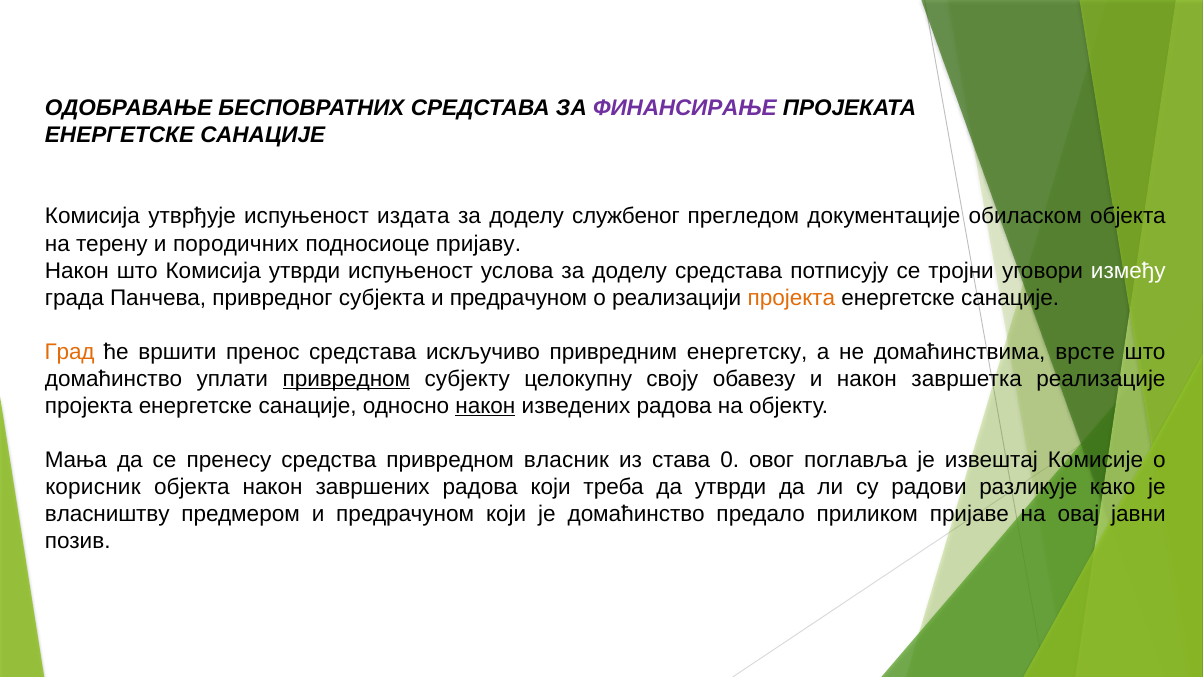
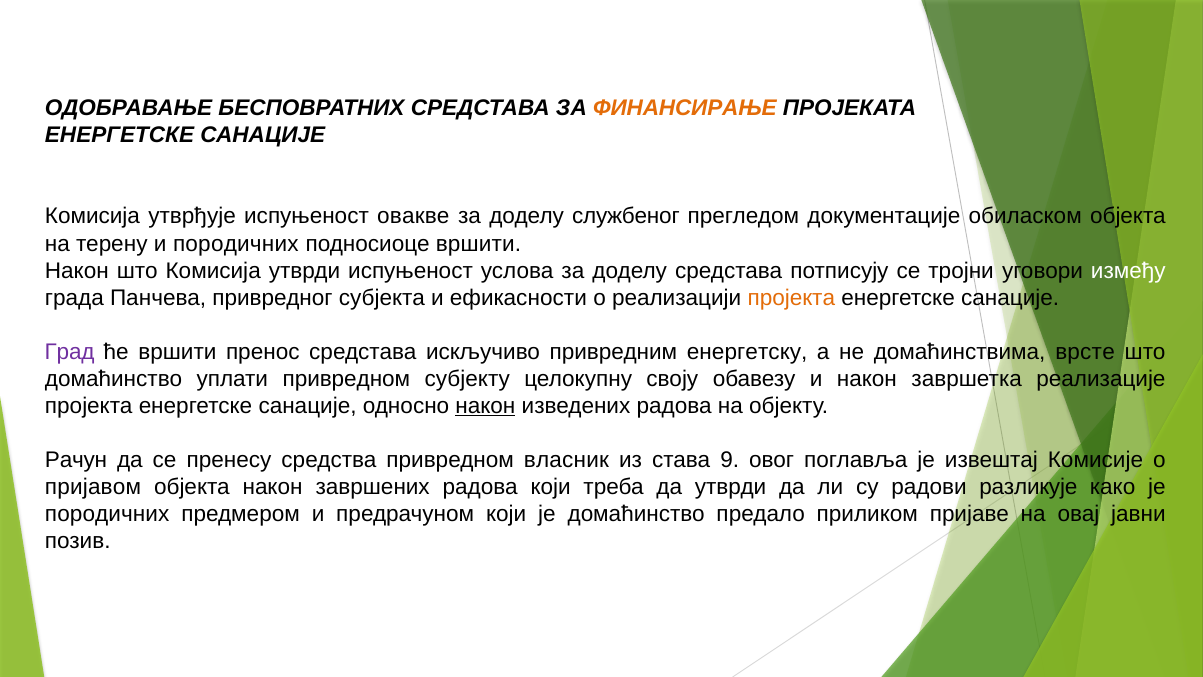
ФИНАНСИРАЊЕ colour: purple -> orange
издата: издата -> овакве
подносиоце пријаву: пријаву -> вршити
субјекта и предрачуном: предрачуном -> ефикасности
Град colour: orange -> purple
привредном at (346, 379) underline: present -> none
Мања: Мања -> Рачун
0: 0 -> 9
корисник: корисник -> пријавом
власништву at (107, 514): власништву -> породичних
